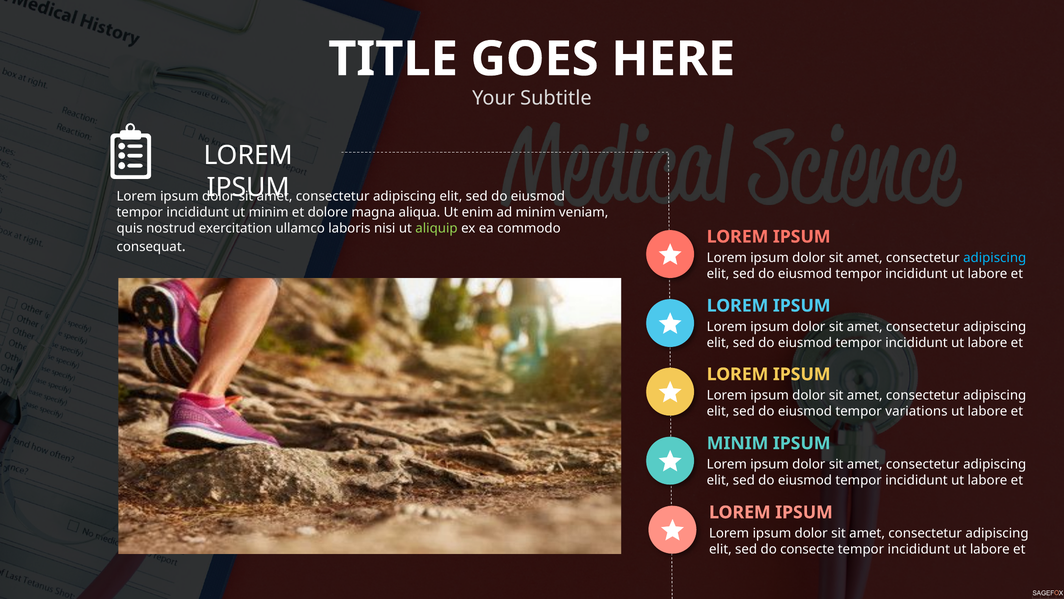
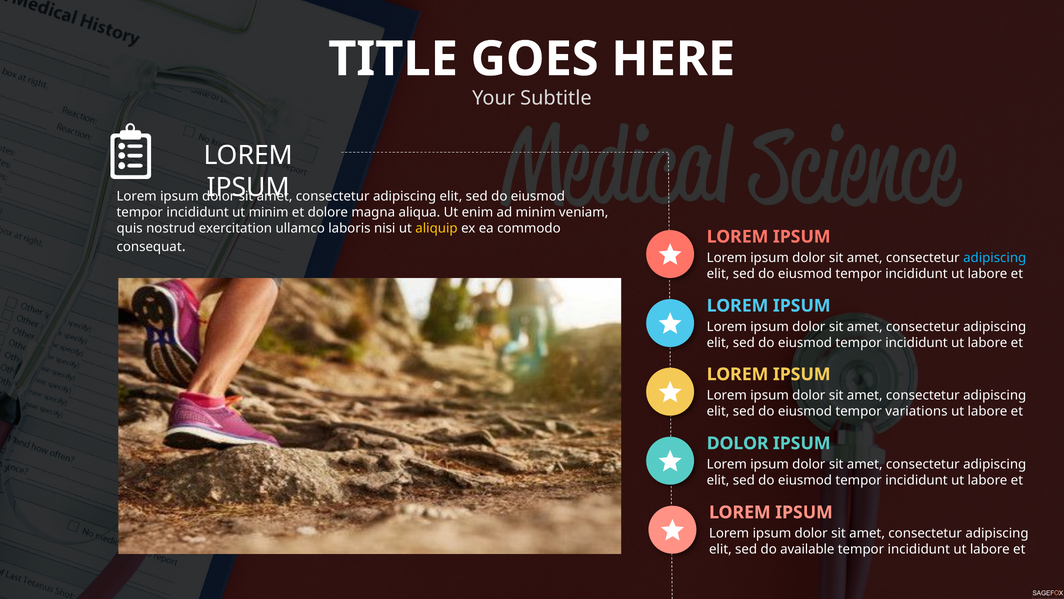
aliquip colour: light green -> yellow
MINIM at (738, 443): MINIM -> DOLOR
consecte: consecte -> available
